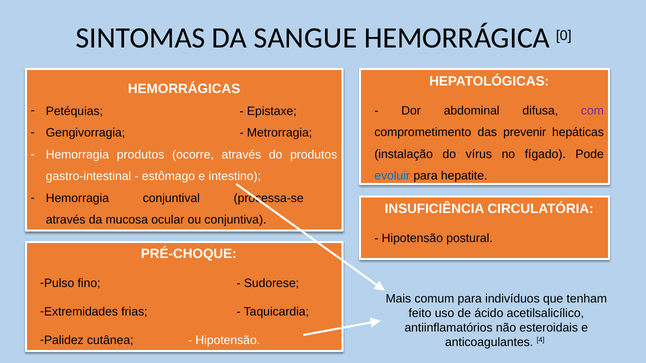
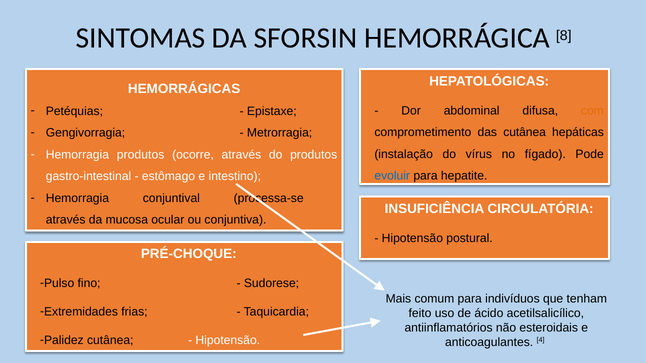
SANGUE: SANGUE -> SFORSIN
0: 0 -> 8
com colour: purple -> orange
das prevenir: prevenir -> cutânea
